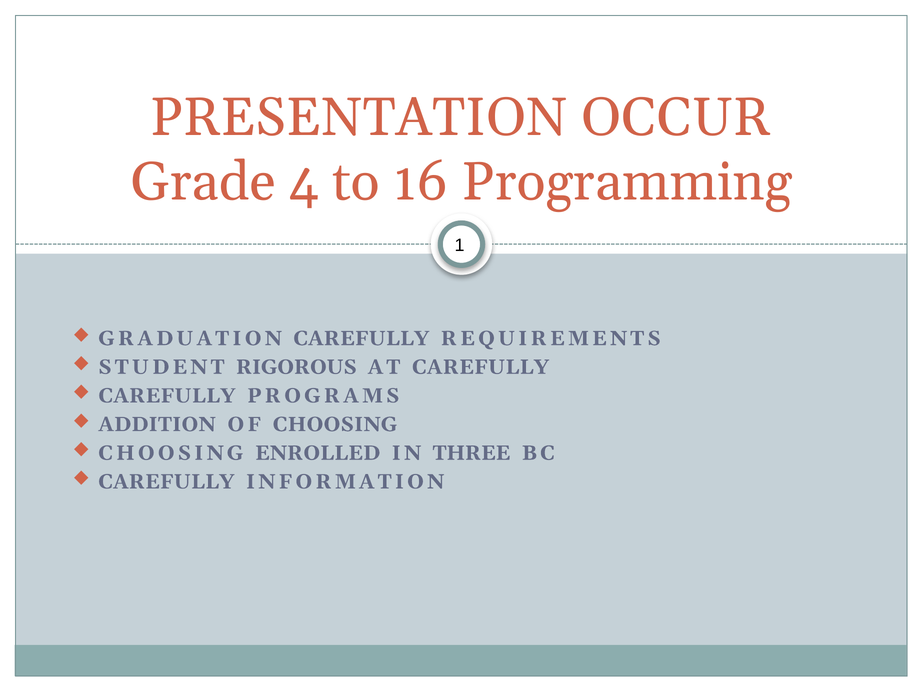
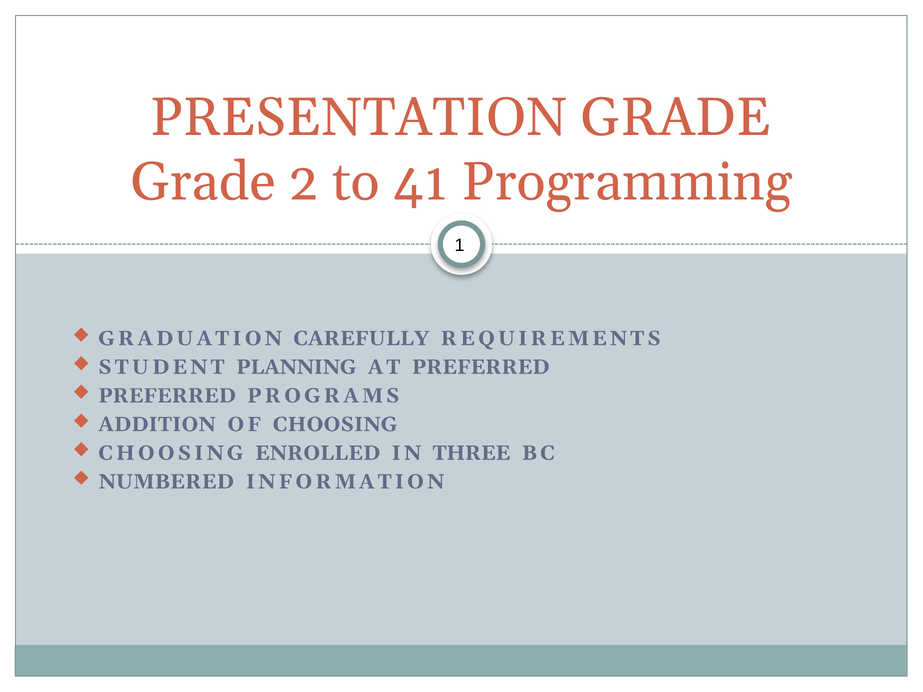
PRESENTATION OCCUR: OCCUR -> GRADE
4: 4 -> 2
16: 16 -> 41
RIGOROUS: RIGOROUS -> PLANNING
AT CAREFULLY: CAREFULLY -> PREFERRED
CAREFULLY at (167, 396): CAREFULLY -> PREFERRED
CAREFULLY at (166, 482): CAREFULLY -> NUMBERED
